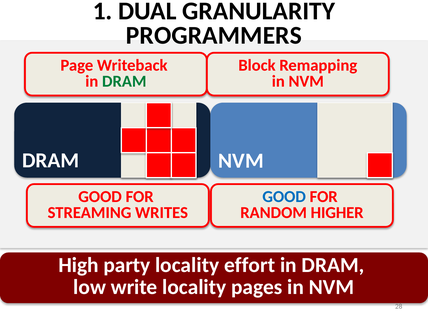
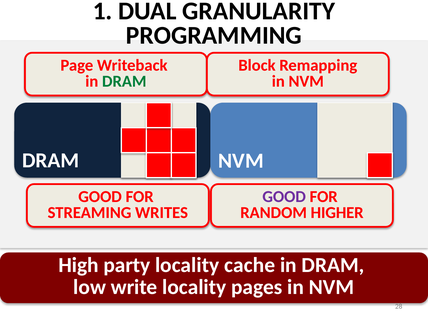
PROGRAMMERS: PROGRAMMERS -> PROGRAMMING
GOOD at (284, 197) colour: blue -> purple
effort: effort -> cache
